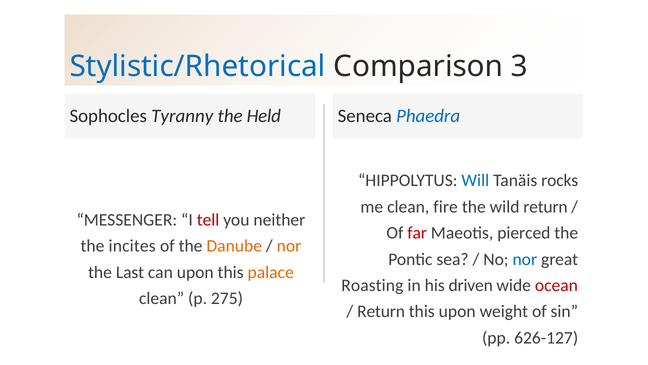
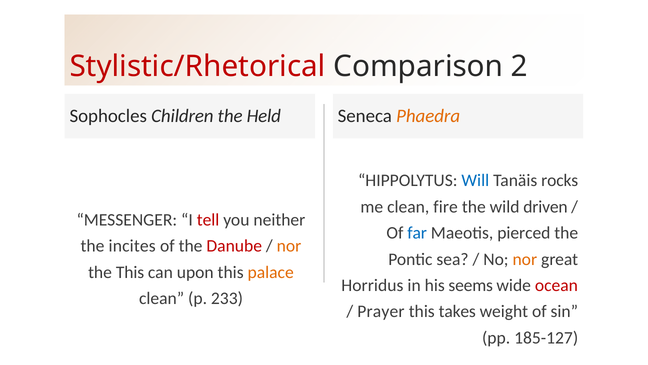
Stylistic/Rhetorical colour: blue -> red
3: 3 -> 2
Tyranny: Tyranny -> Children
Phaedra colour: blue -> orange
wild return: return -> driven
far colour: red -> blue
Danube colour: orange -> red
nor at (525, 259) colour: blue -> orange
the Last: Last -> This
Roasting: Roasting -> Horridus
driven: driven -> seems
275: 275 -> 233
Return at (381, 311): Return -> Prayer
this upon: upon -> takes
626-127: 626-127 -> 185-127
